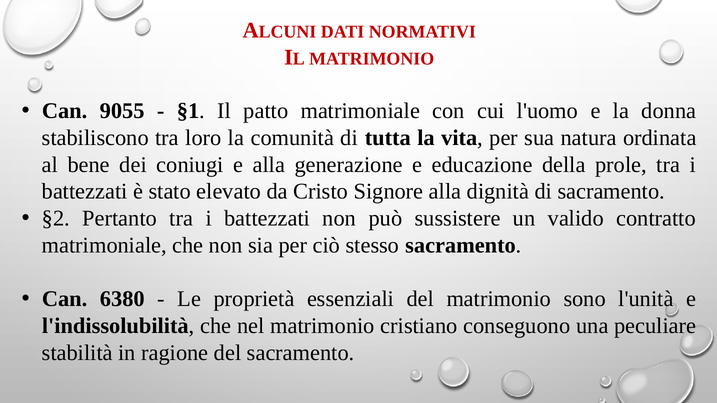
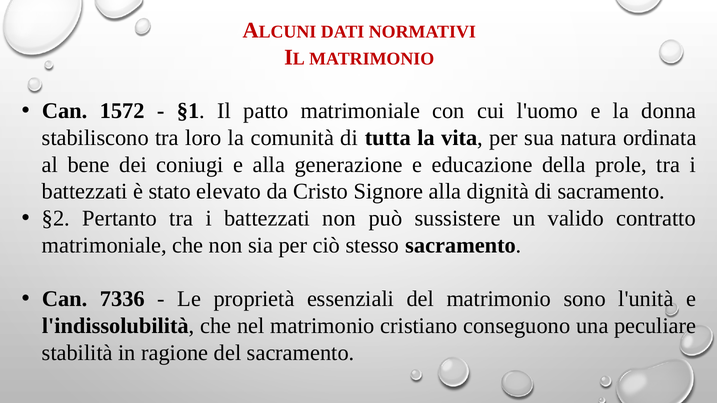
9055: 9055 -> 1572
6380: 6380 -> 7336
